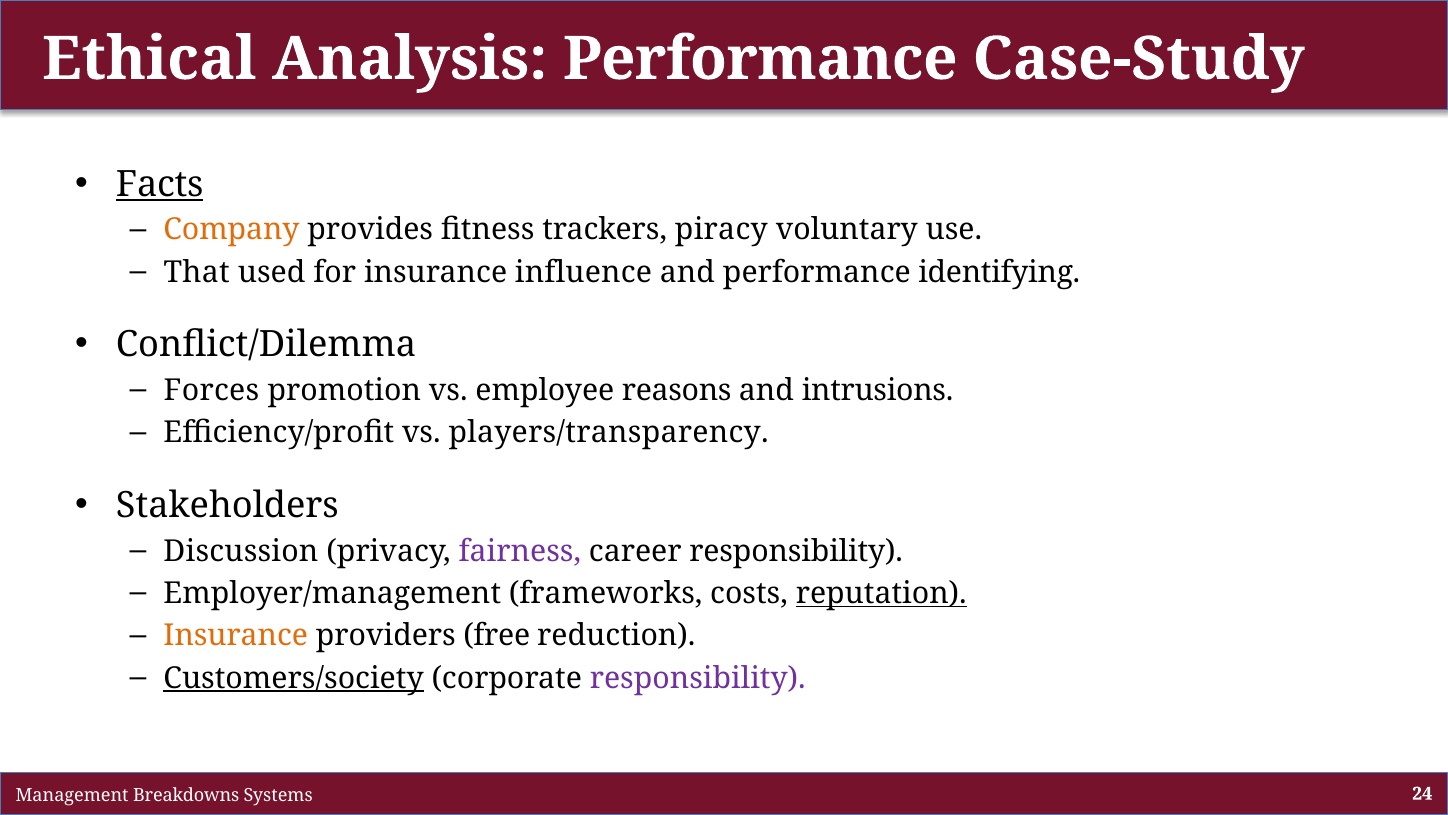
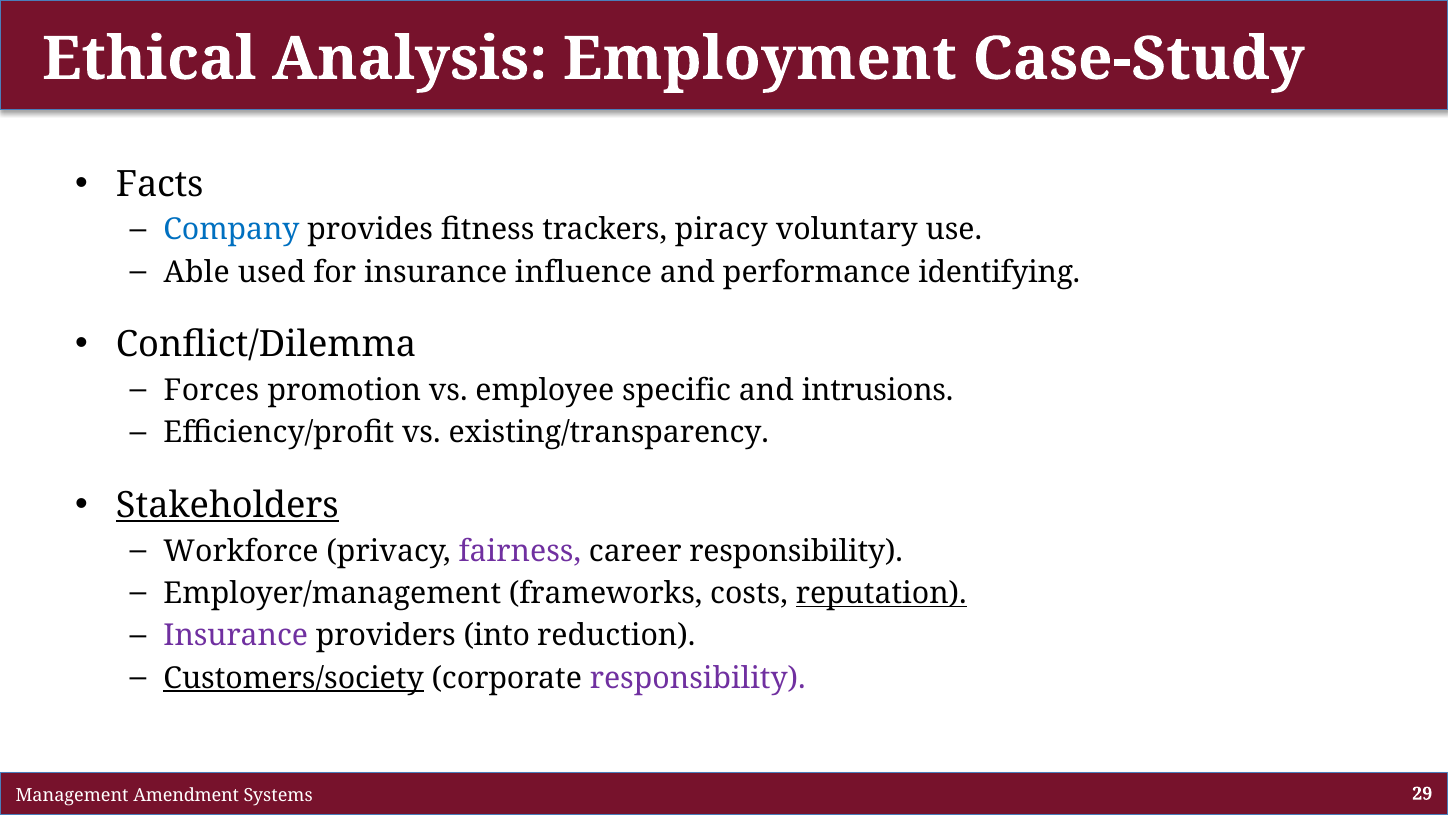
Analysis Performance: Performance -> Employment
Facts underline: present -> none
Company colour: orange -> blue
That: That -> Able
reasons: reasons -> specific
players/transparency: players/transparency -> existing/transparency
Stakeholders underline: none -> present
Discussion: Discussion -> Workforce
Insurance at (236, 636) colour: orange -> purple
free: free -> into
Breakdowns: Breakdowns -> Amendment
24: 24 -> 29
